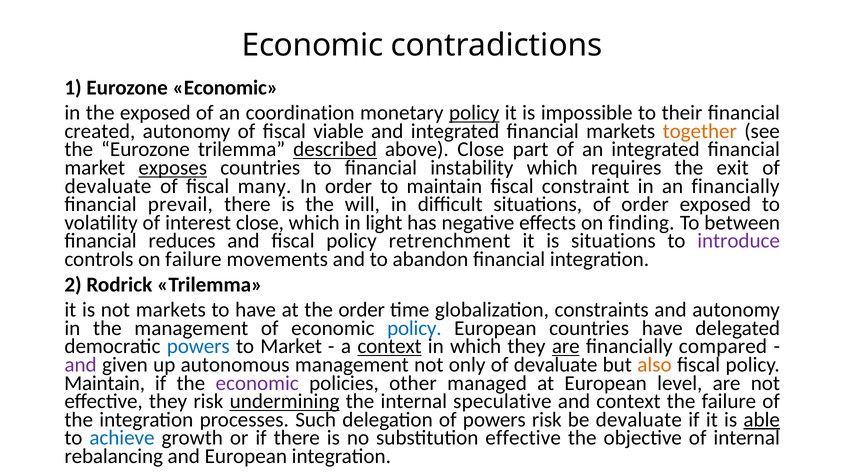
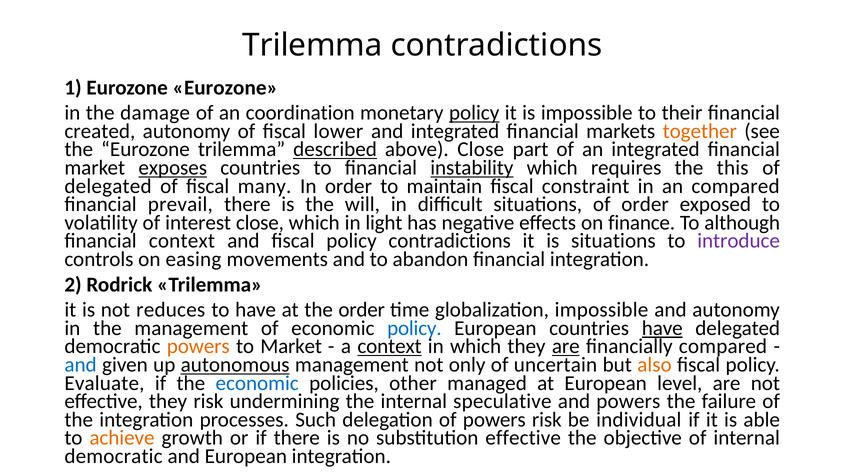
Economic at (313, 45): Economic -> Trilemma
Eurozone Economic: Economic -> Eurozone
the exposed: exposed -> damage
viable: viable -> lower
instability underline: none -> present
exit: exit -> this
devaluate at (108, 186): devaluate -> delegated
an financially: financially -> compared
finding: finding -> finance
between: between -> although
financial reduces: reduces -> context
policy retrenchment: retrenchment -> contradictions
on failure: failure -> easing
not markets: markets -> reduces
globalization constraints: constraints -> impossible
have at (662, 328) underline: none -> present
powers at (198, 346) colour: blue -> orange
and at (81, 364) colour: purple -> blue
autonomous underline: none -> present
only of devaluate: devaluate -> uncertain
Maintain at (105, 383): Maintain -> Evaluate
economic at (257, 383) colour: purple -> blue
undermining underline: present -> none
and context: context -> powers
be devaluate: devaluate -> individual
able underline: present -> none
achieve colour: blue -> orange
rebalancing at (114, 456): rebalancing -> democratic
